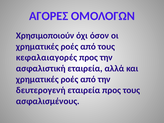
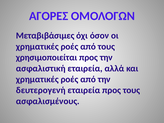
Χρησιμοποιούν: Χρησιμοποιούν -> Μεταβιβάσιμες
κεφαλαιαγορές: κεφαλαιαγορές -> χρησιμοποιείται
